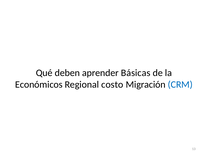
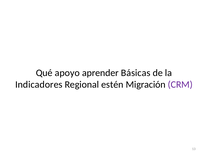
deben: deben -> apoyo
Económicos: Económicos -> Indicadores
costo: costo -> estén
CRM colour: blue -> purple
